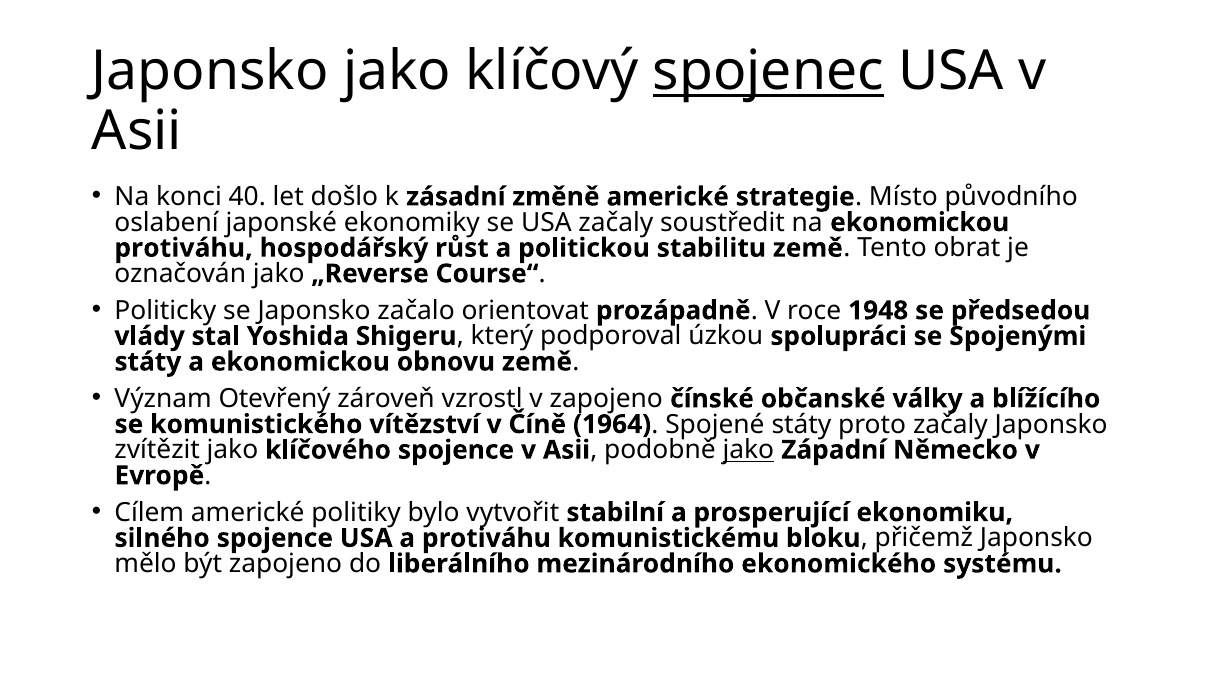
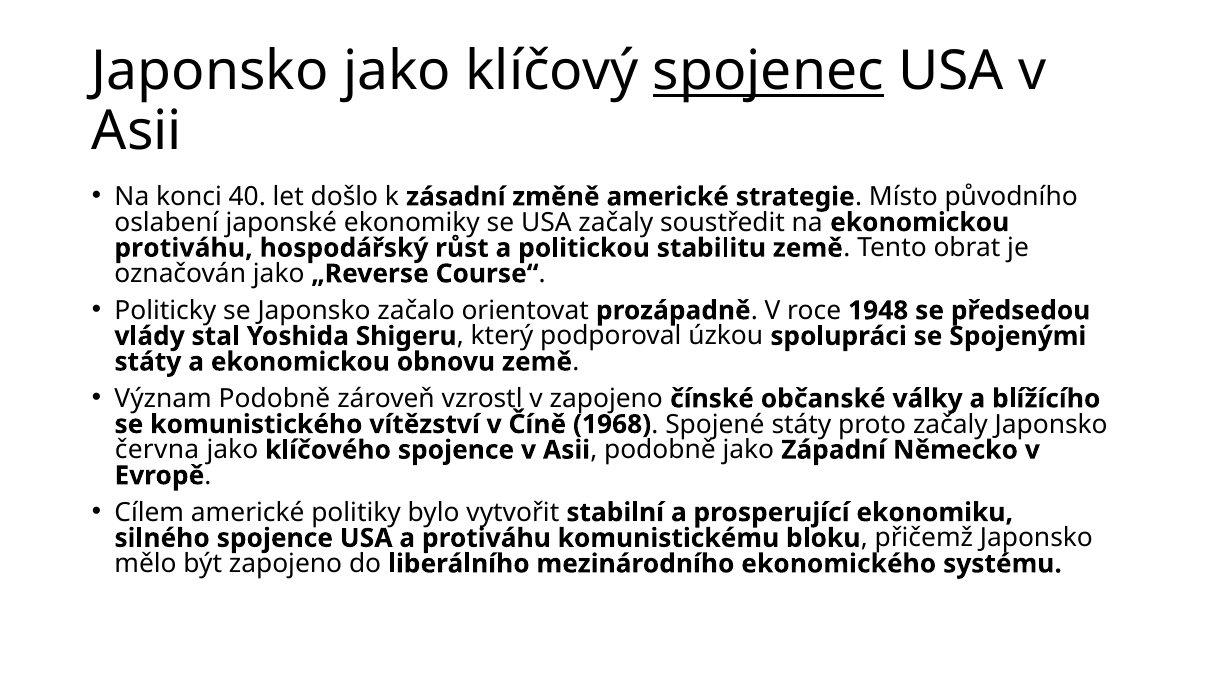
Význam Otevřený: Otevřený -> Podobně
1964: 1964 -> 1968
zvítězit: zvítězit -> června
jako at (748, 450) underline: present -> none
